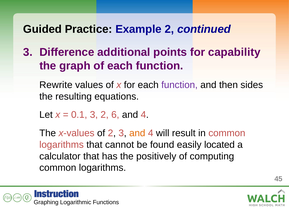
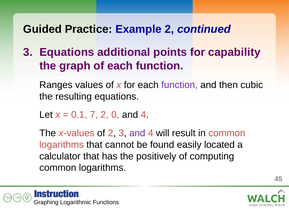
3 Difference: Difference -> Equations
Rewrite: Rewrite -> Ranges
sides: sides -> cubic
0.1 3: 3 -> 7
6: 6 -> 0
and at (137, 133) colour: orange -> purple
